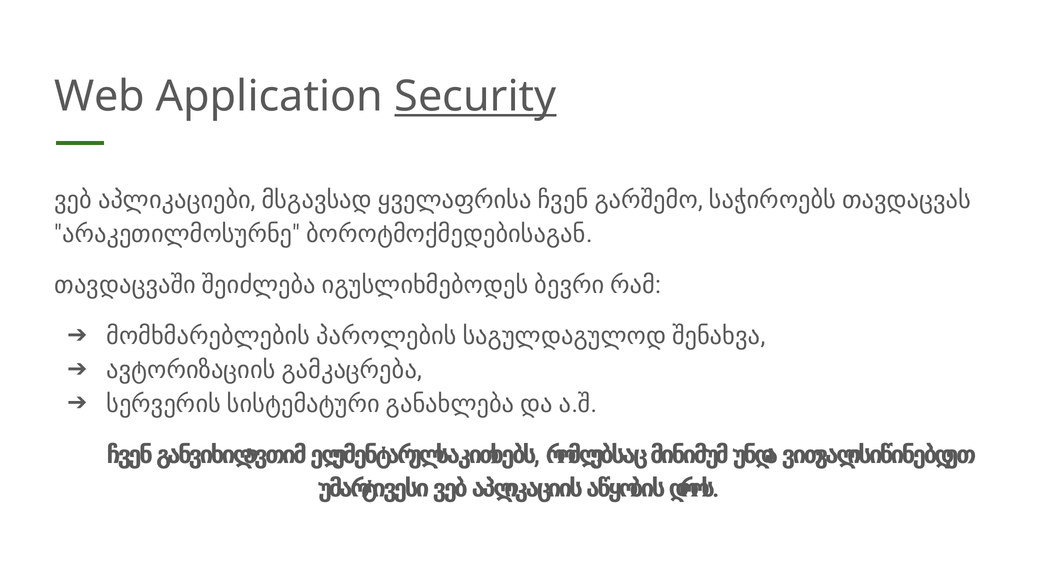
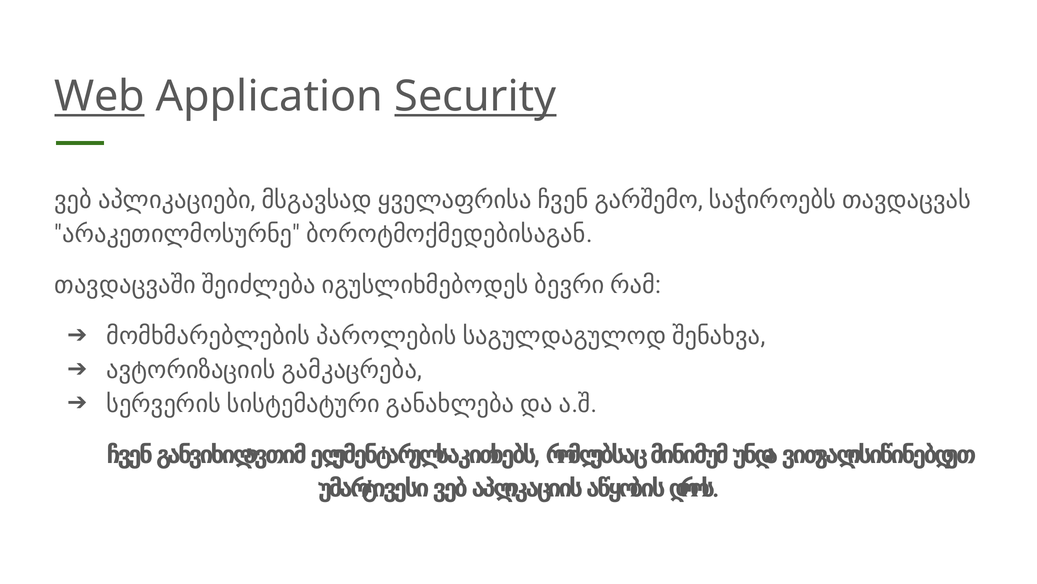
Web underline: none -> present
